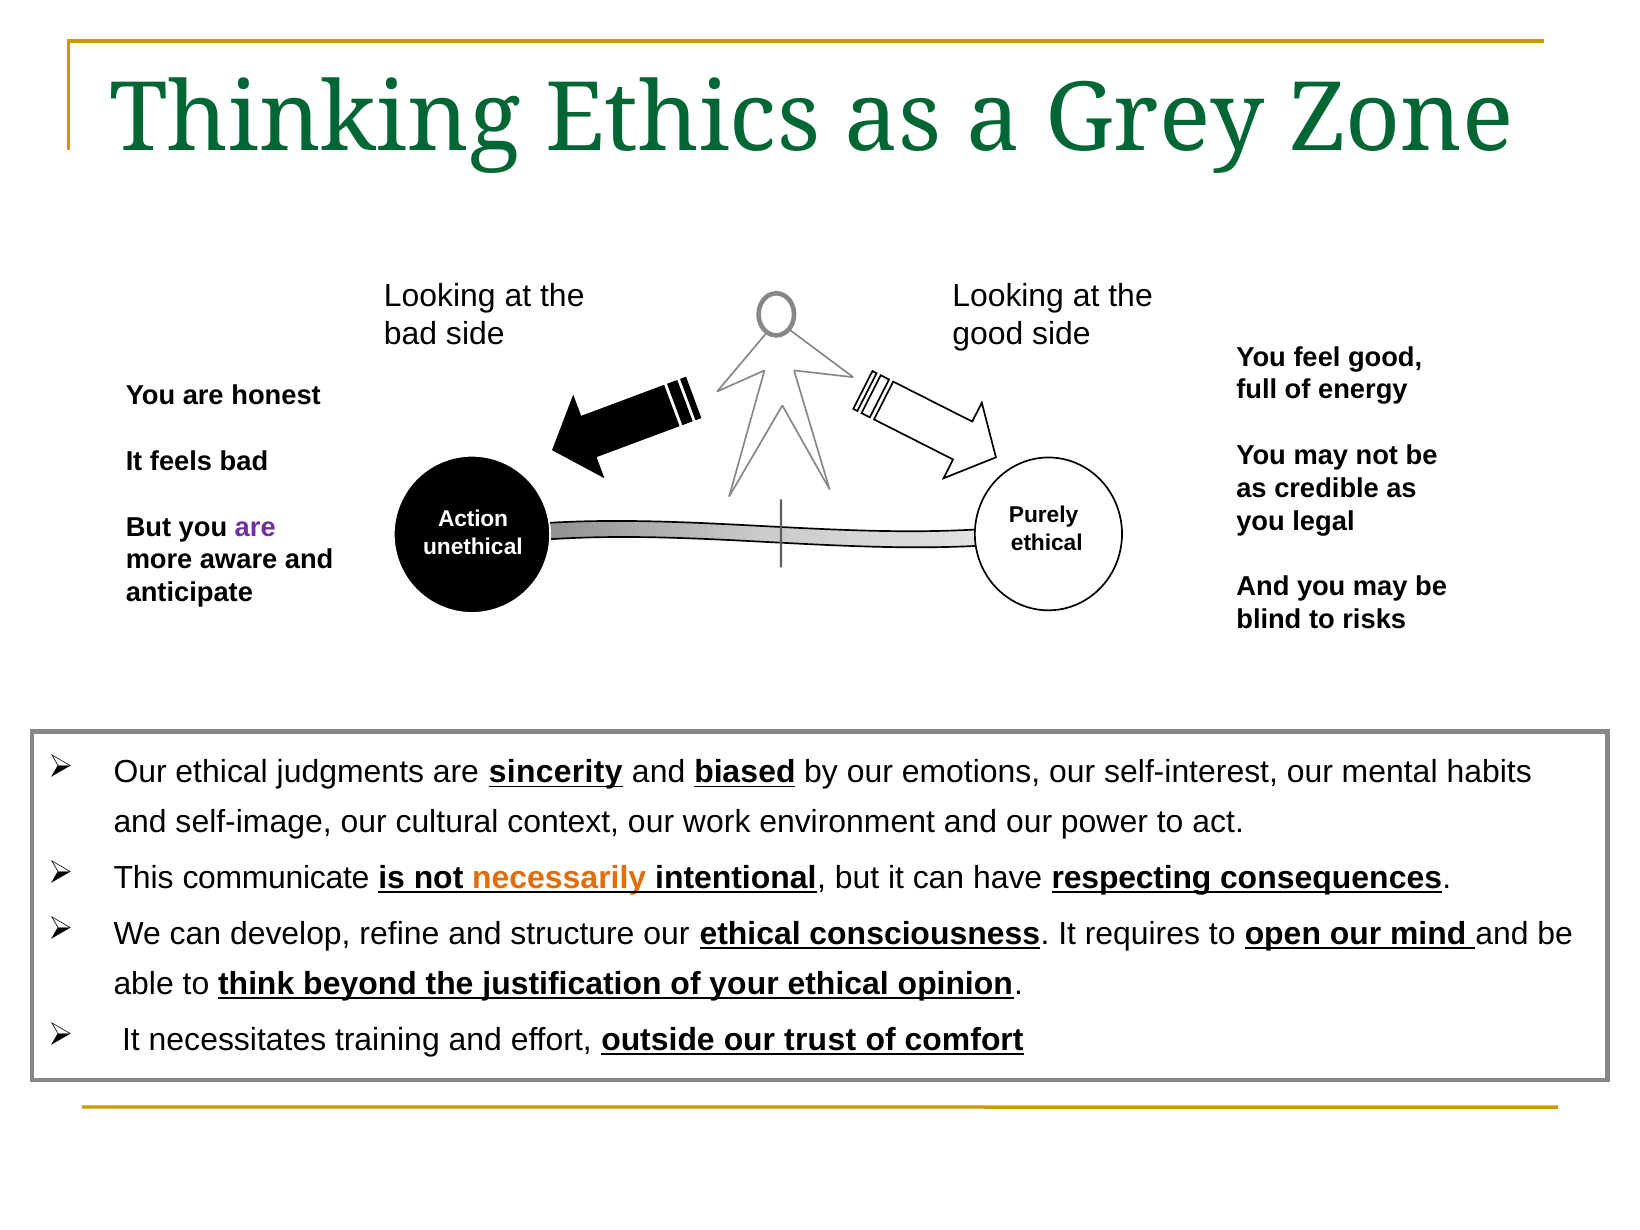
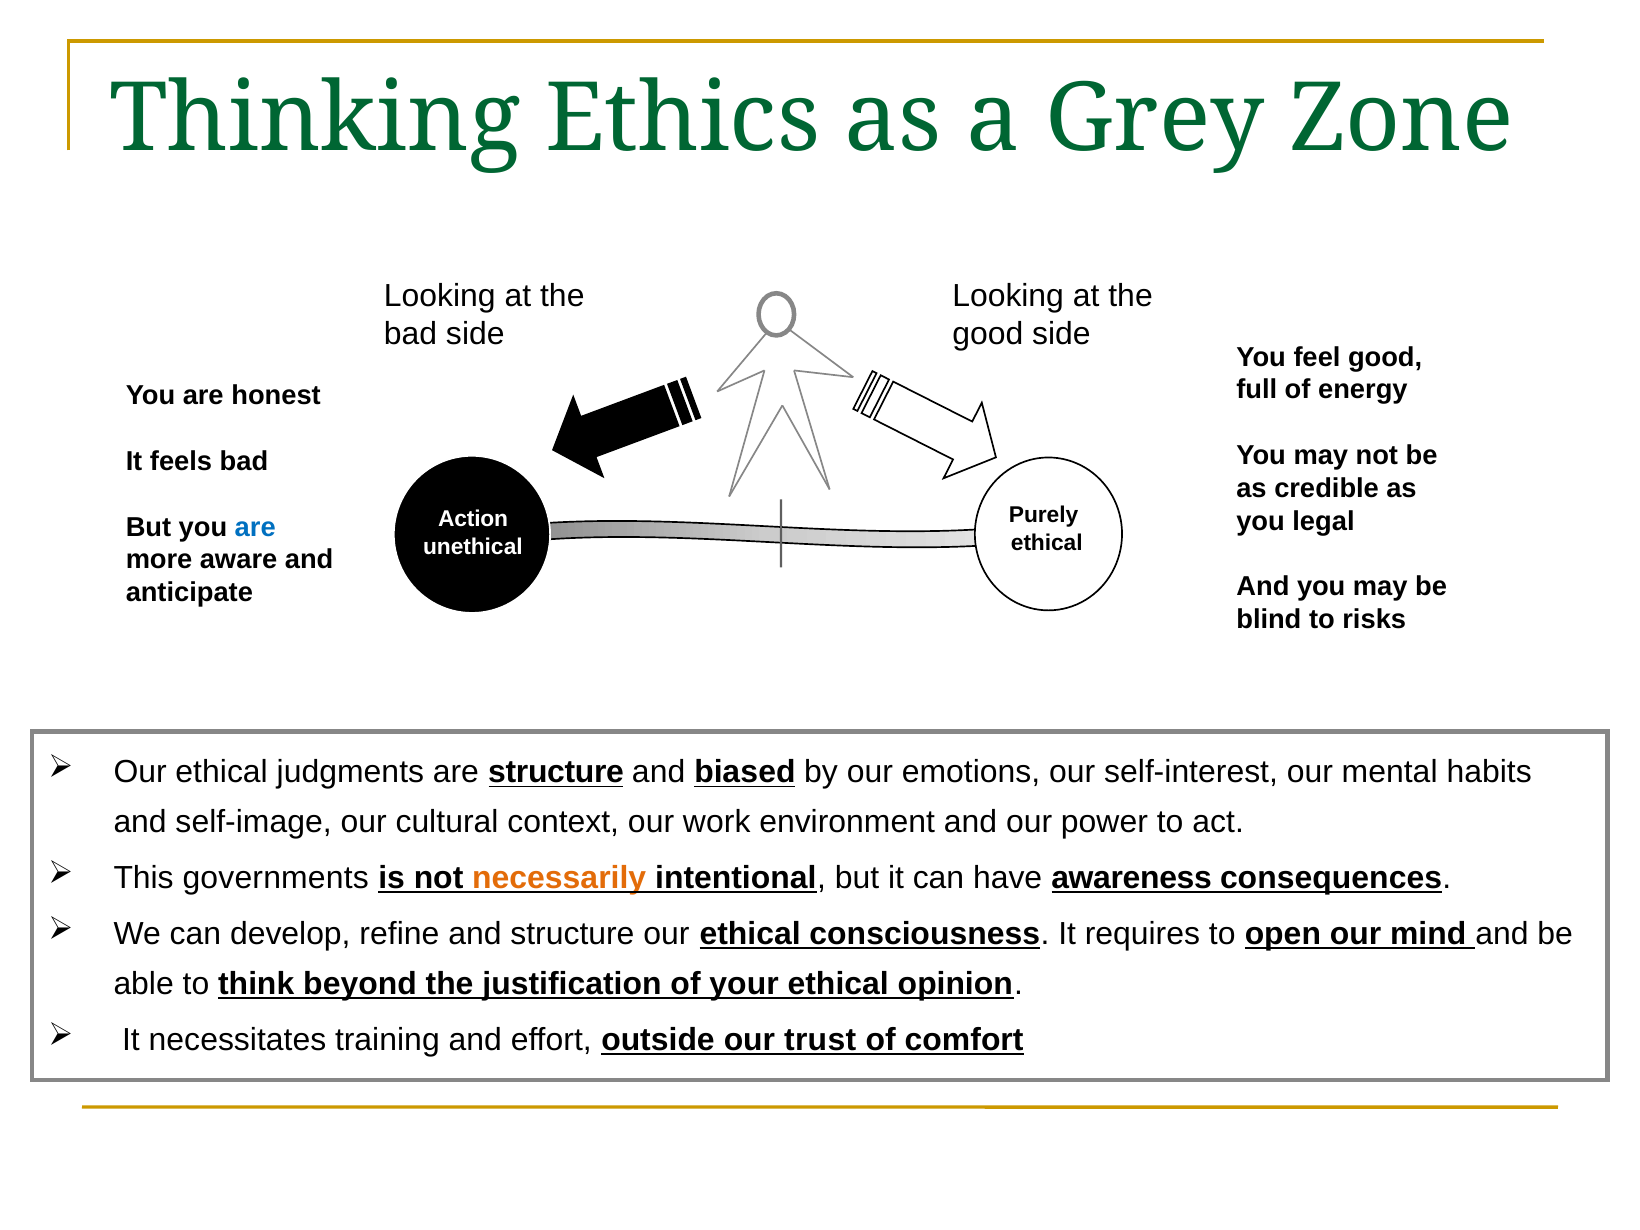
are at (255, 527) colour: purple -> blue
are sincerity: sincerity -> structure
communicate: communicate -> governments
respecting: respecting -> awareness
